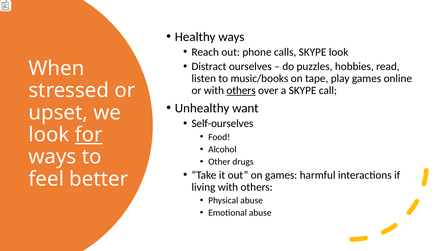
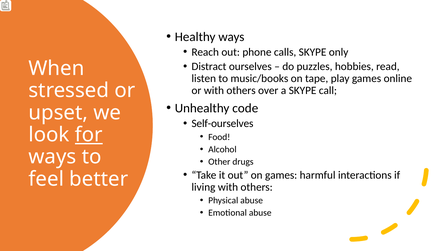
SKYPE look: look -> only
others at (241, 91) underline: present -> none
want: want -> code
